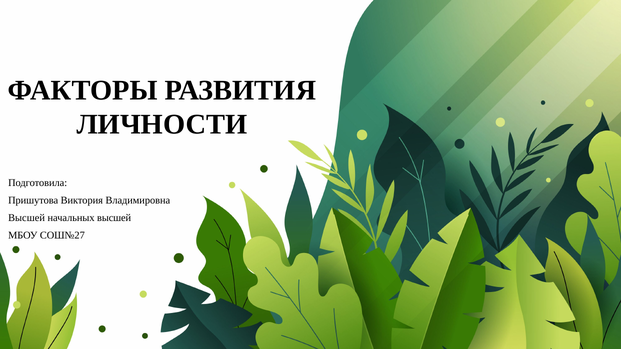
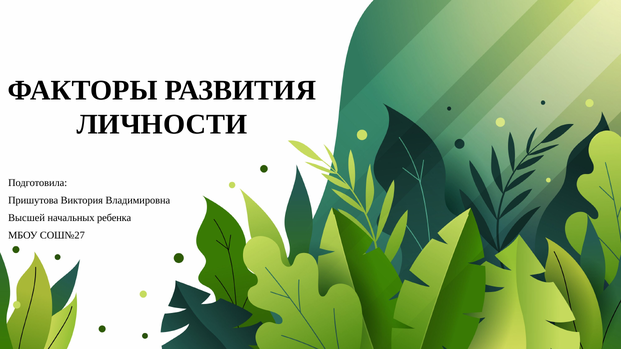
начальных высшей: высшей -> ребенка
